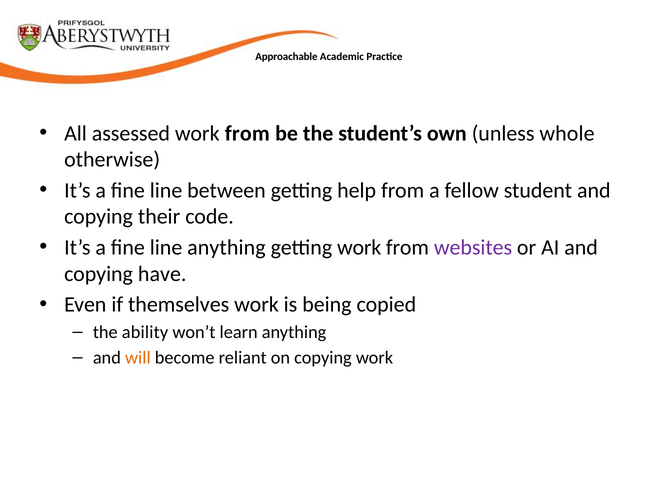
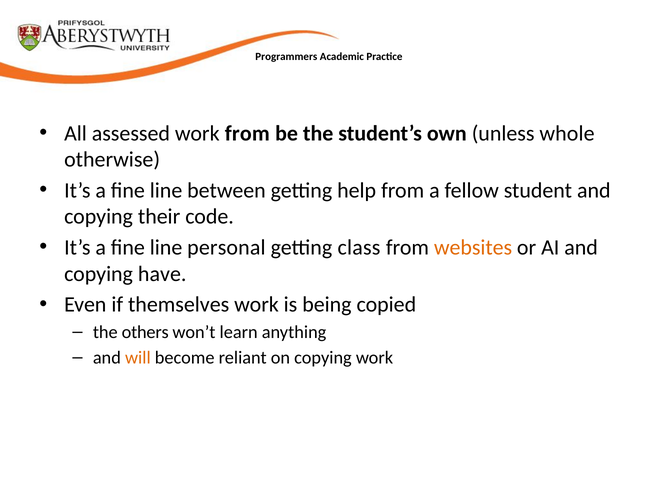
Approachable: Approachable -> Programmers
line anything: anything -> personal
getting work: work -> class
websites colour: purple -> orange
ability: ability -> others
